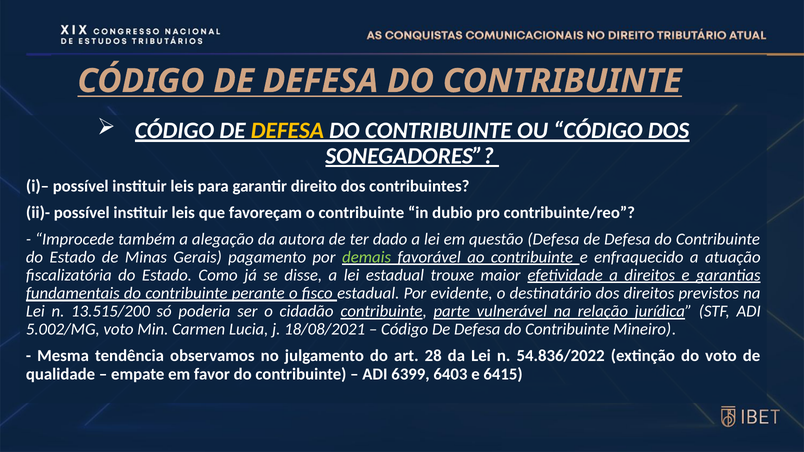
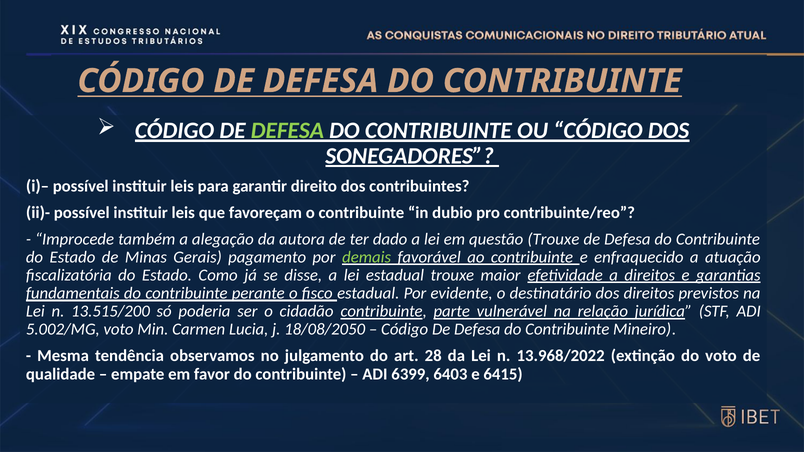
DEFESA at (287, 131) colour: yellow -> light green
questão Defesa: Defesa -> Trouxe
18/08/2021: 18/08/2021 -> 18/08/2050
54.836/2022: 54.836/2022 -> 13.968/2022
